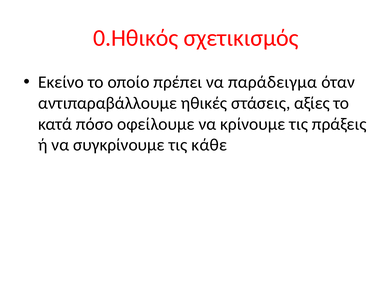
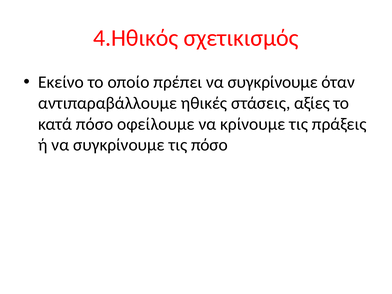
0.Ηθικός: 0.Ηθικός -> 4.Ηθικός
πρέπει να παράδειγμα: παράδειγμα -> συγκρίνουμε
τις κάθε: κάθε -> πόσο
